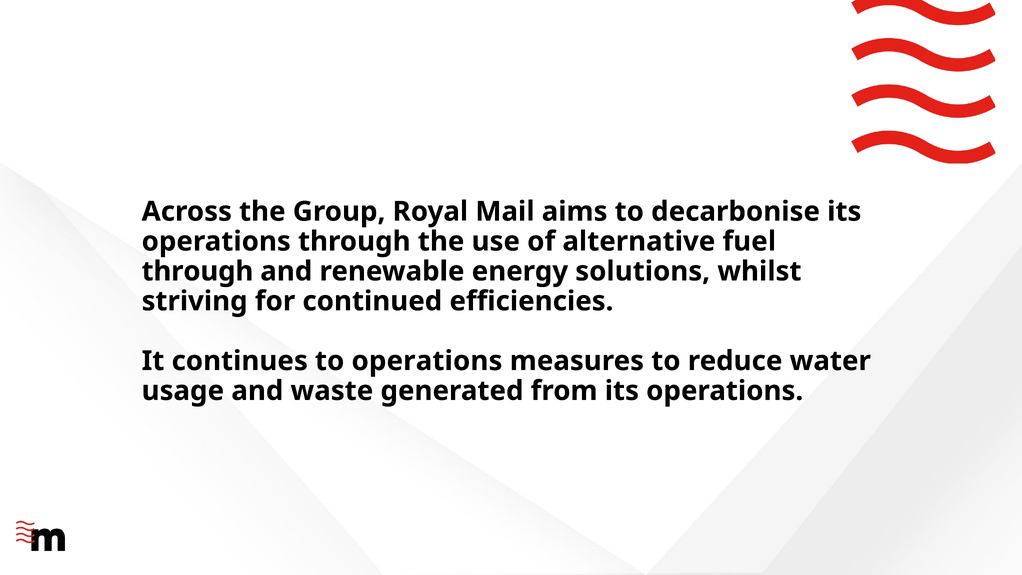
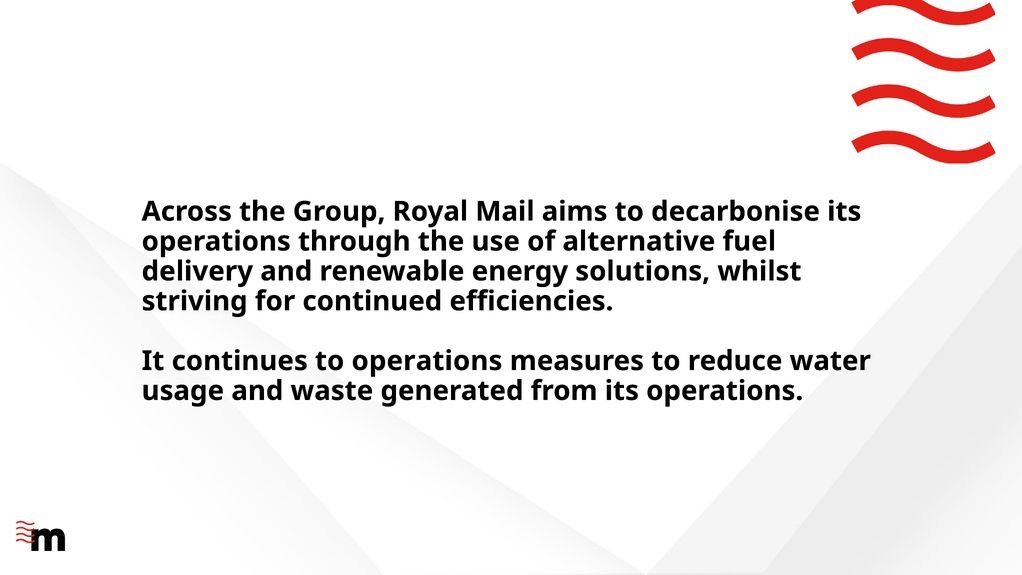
through at (197, 271): through -> delivery
